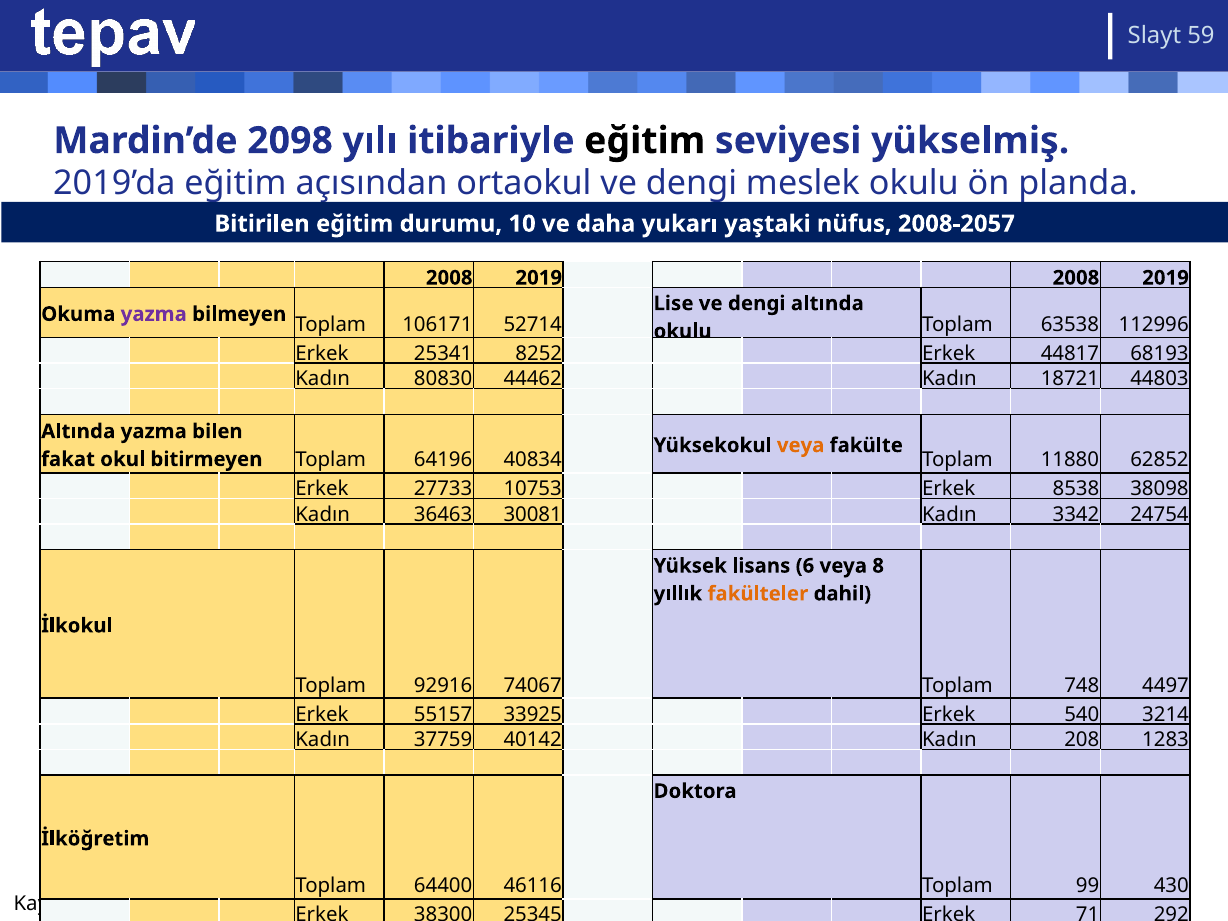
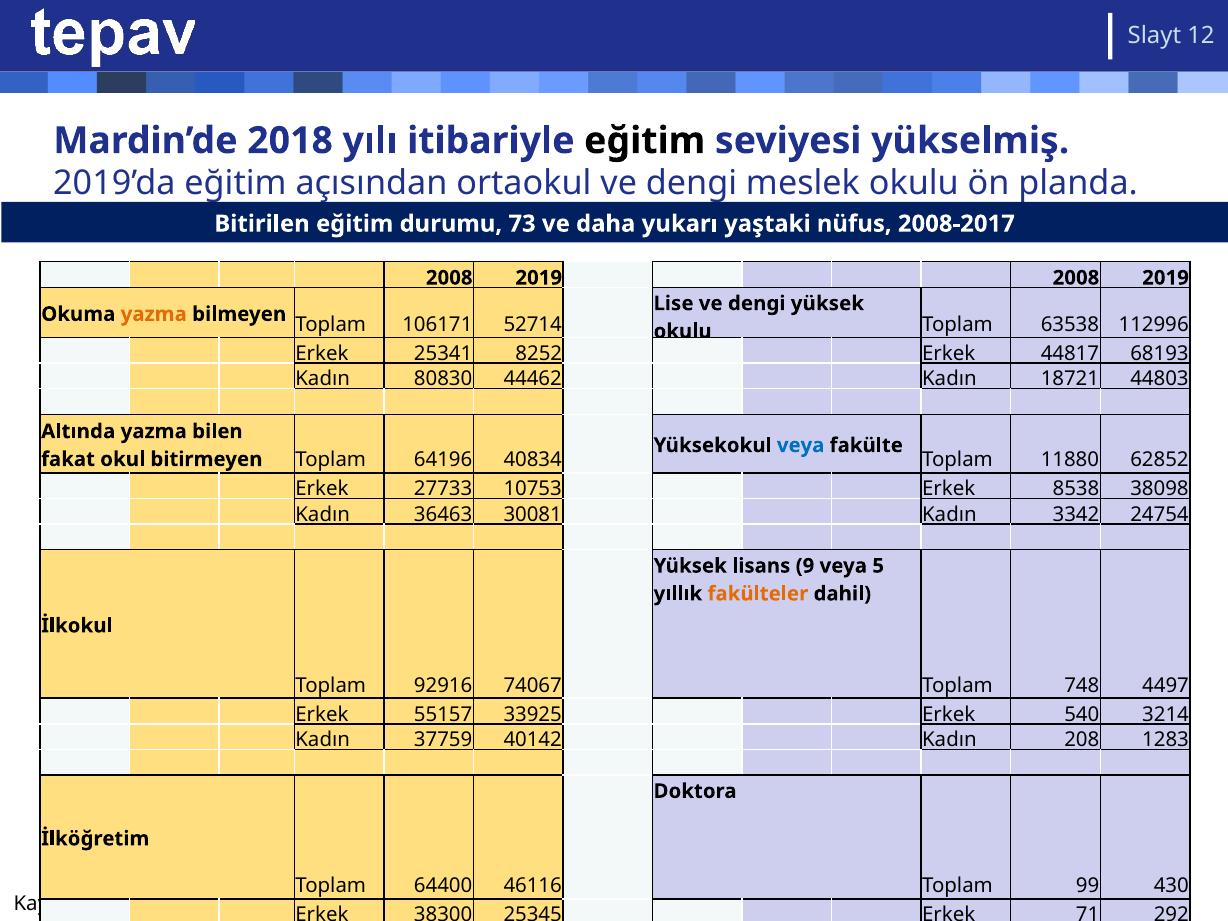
59: 59 -> 12
2098: 2098 -> 2018
10: 10 -> 73
2008-2057: 2008-2057 -> 2008-2017
dengi altında: altında -> yüksek
yazma at (154, 314) colour: purple -> orange
veya at (801, 445) colour: orange -> blue
6: 6 -> 9
8: 8 -> 5
